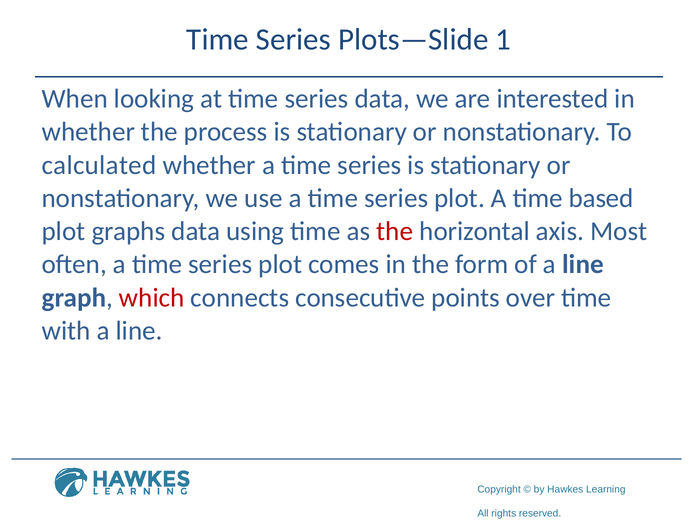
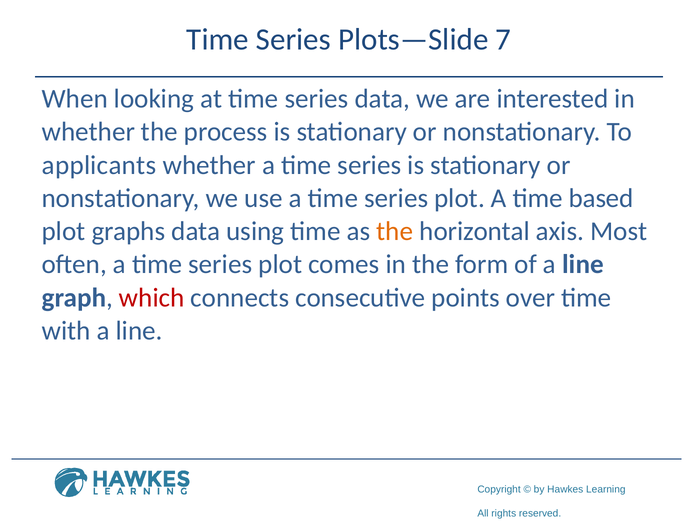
1: 1 -> 7
calculated: calculated -> applicants
the at (395, 232) colour: red -> orange
